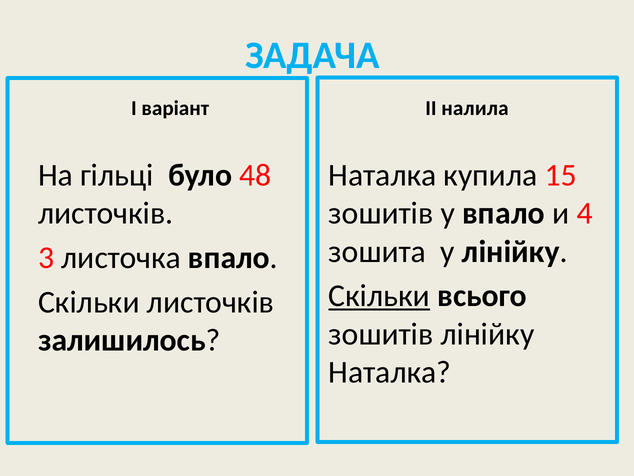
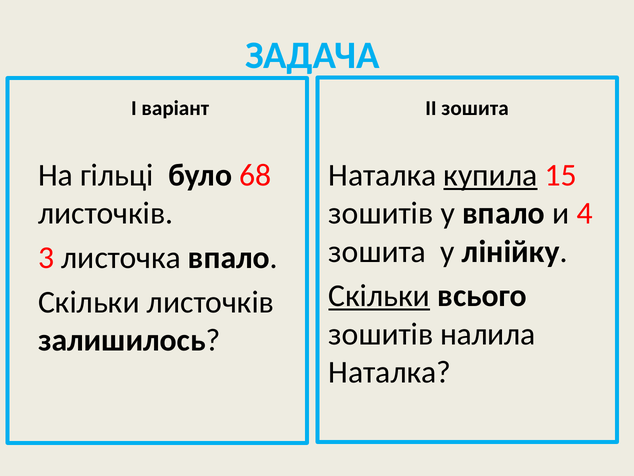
ІІ налила: налила -> зошита
48: 48 -> 68
купила underline: none -> present
зошитів лінійку: лінійку -> налила
